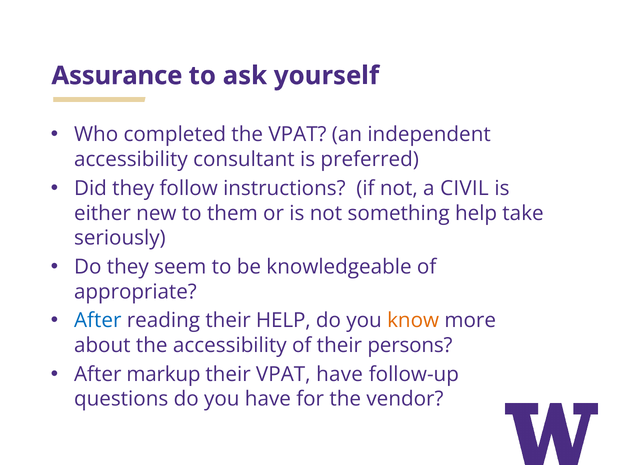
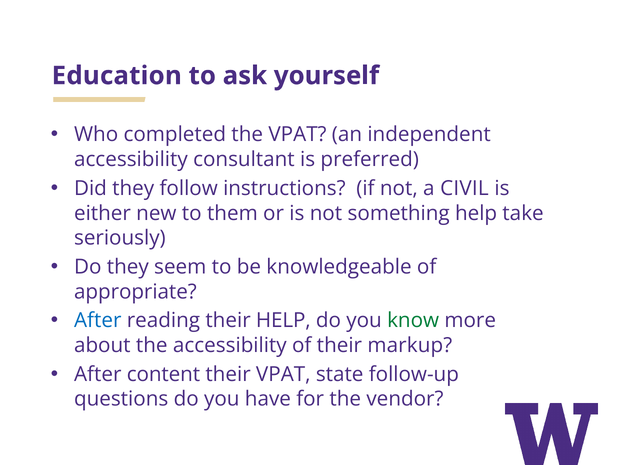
Assurance: Assurance -> Education
know colour: orange -> green
persons: persons -> markup
markup: markup -> content
VPAT have: have -> state
